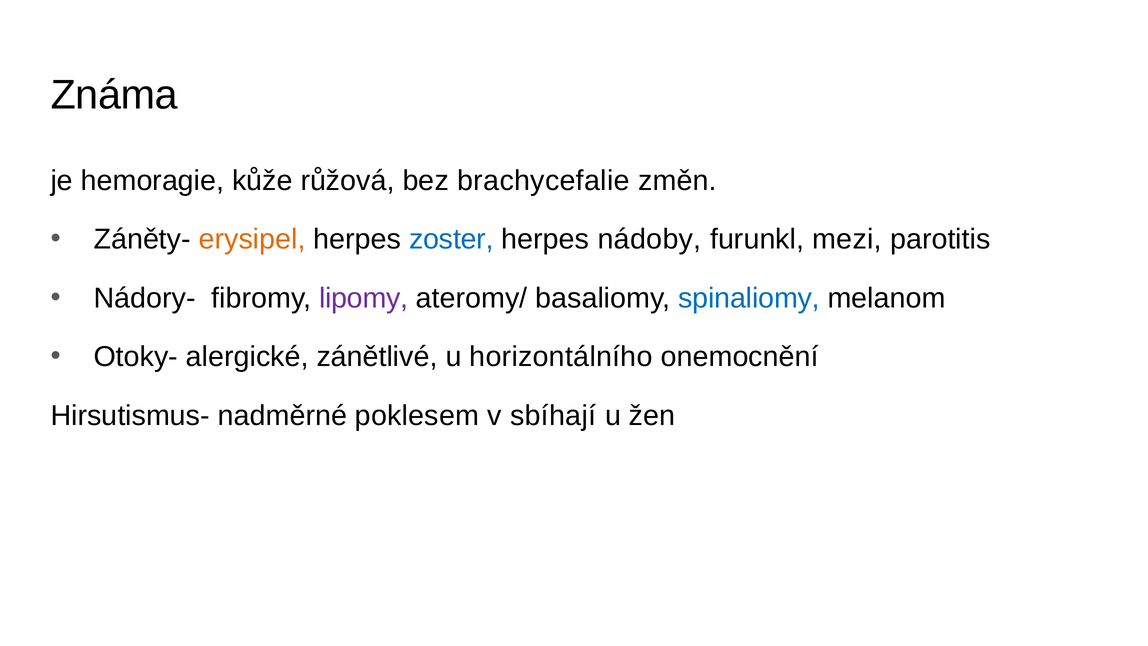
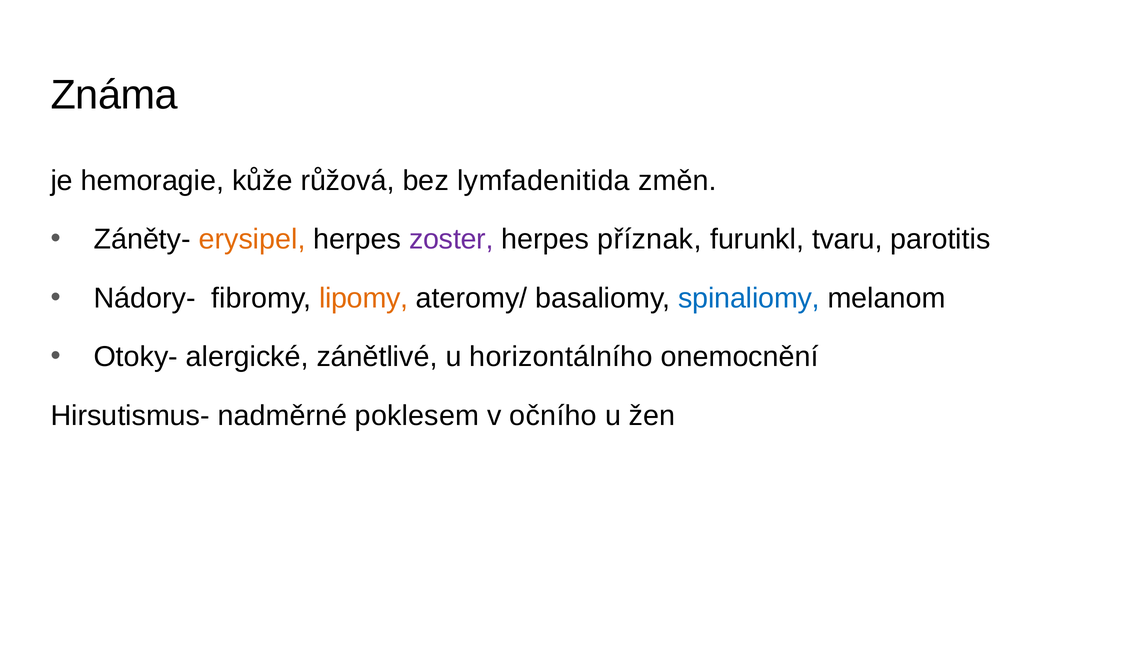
brachycefalie: brachycefalie -> lymfadenitida
zoster colour: blue -> purple
nádoby: nádoby -> příznak
mezi: mezi -> tvaru
lipomy colour: purple -> orange
sbíhají: sbíhají -> očního
